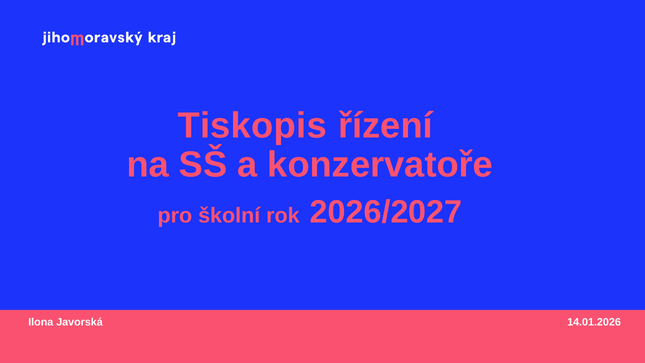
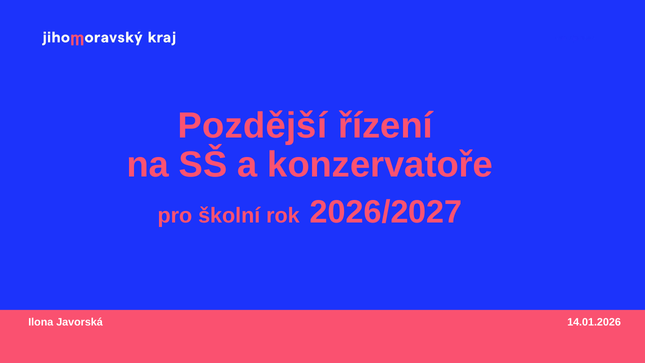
Tiskopis: Tiskopis -> Pozdější
